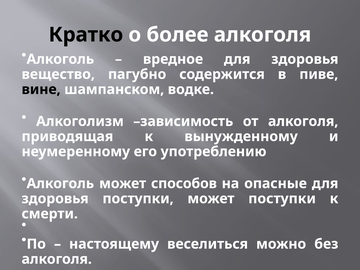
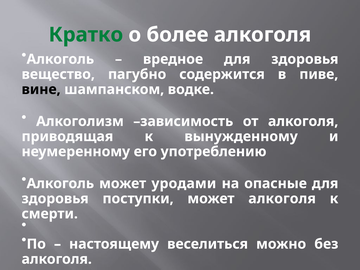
Кратко colour: black -> green
способов: способов -> уродами
может поступки: поступки -> алкоголя
